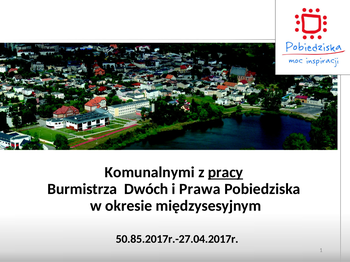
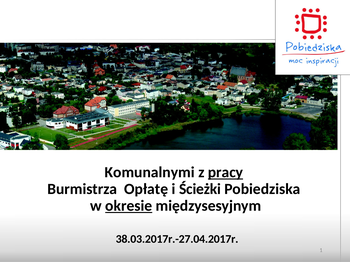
Dwóch: Dwóch -> Opłatę
Prawa: Prawa -> Ścieżki
okresie underline: none -> present
50.85.2017r.-27.04.2017r: 50.85.2017r.-27.04.2017r -> 38.03.2017r.-27.04.2017r
